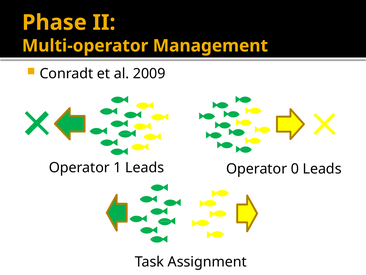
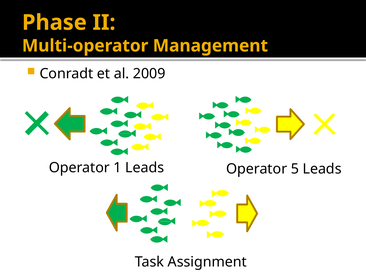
0: 0 -> 5
